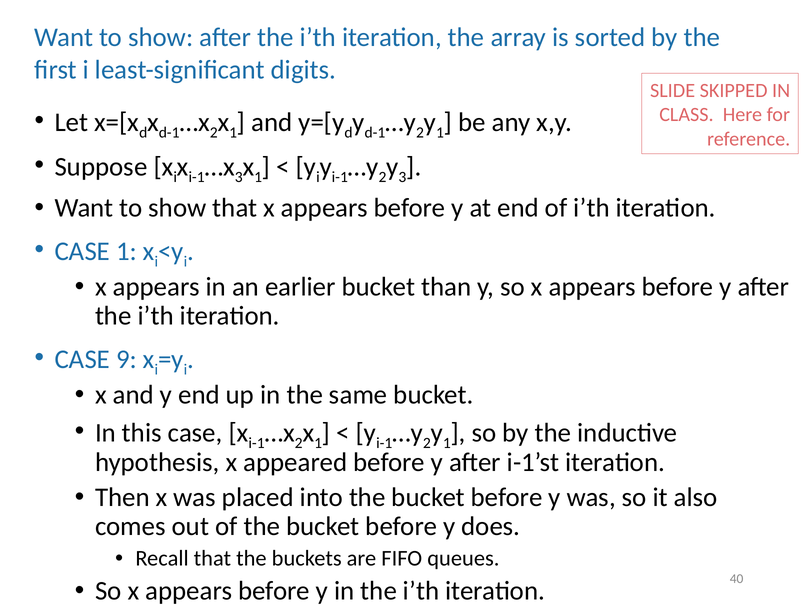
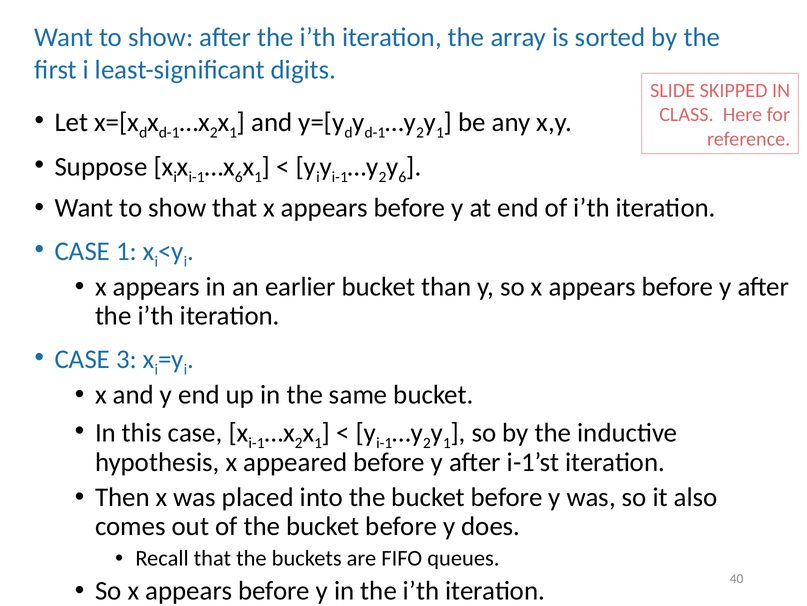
3 at (239, 177): 3 -> 6
y 3: 3 -> 6
9: 9 -> 3
